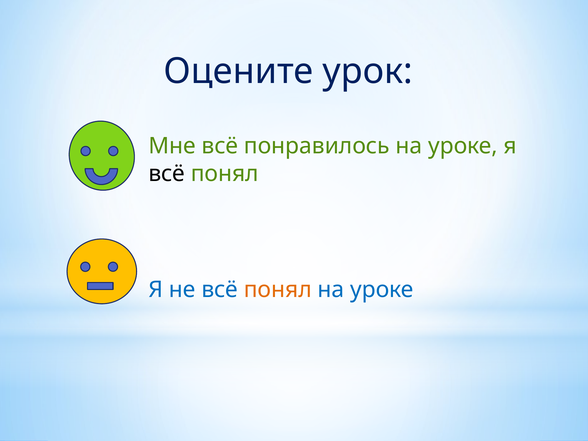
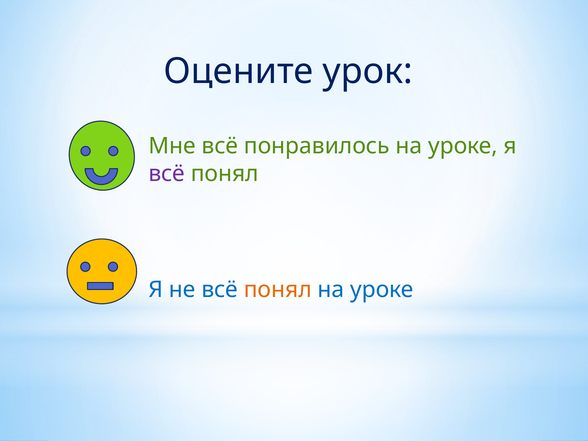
всё at (167, 174) colour: black -> purple
